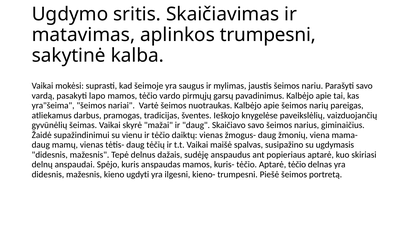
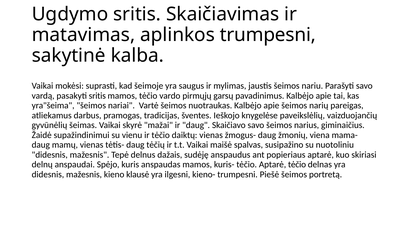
pasakyti lapo: lapo -> sritis
ugdymasis: ugdymasis -> nuotoliniu
ugdyti: ugdyti -> klausė
